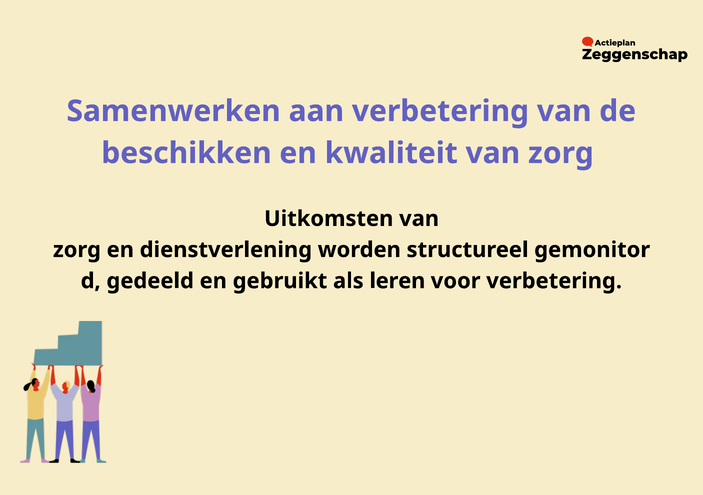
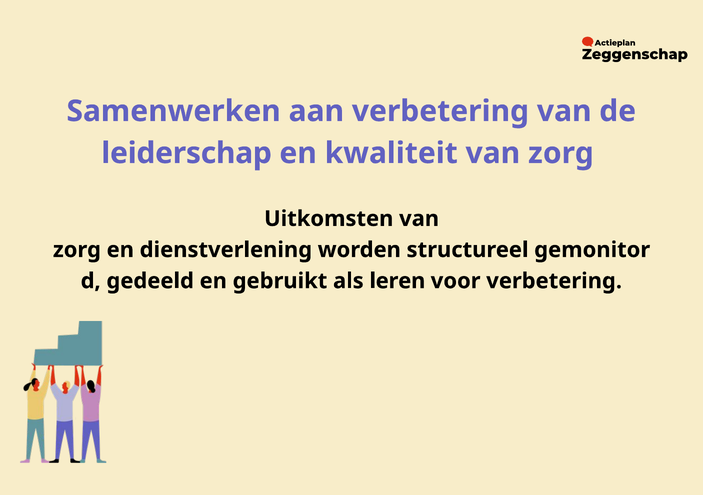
beschikken: beschikken -> leiderschap
